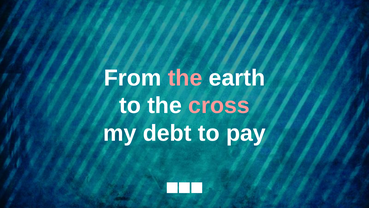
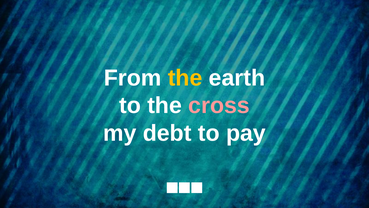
the at (185, 78) colour: pink -> yellow
